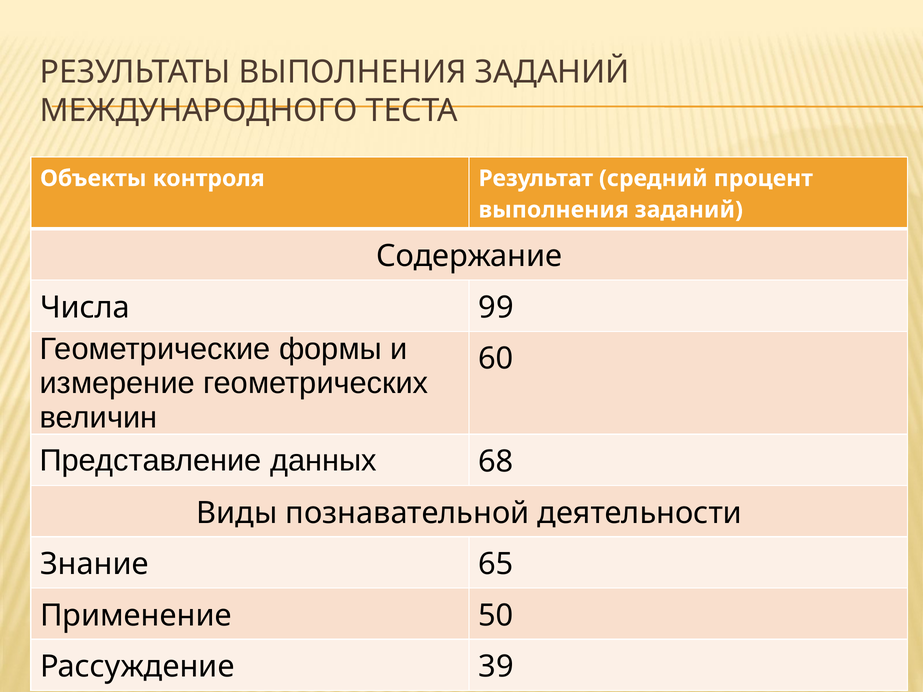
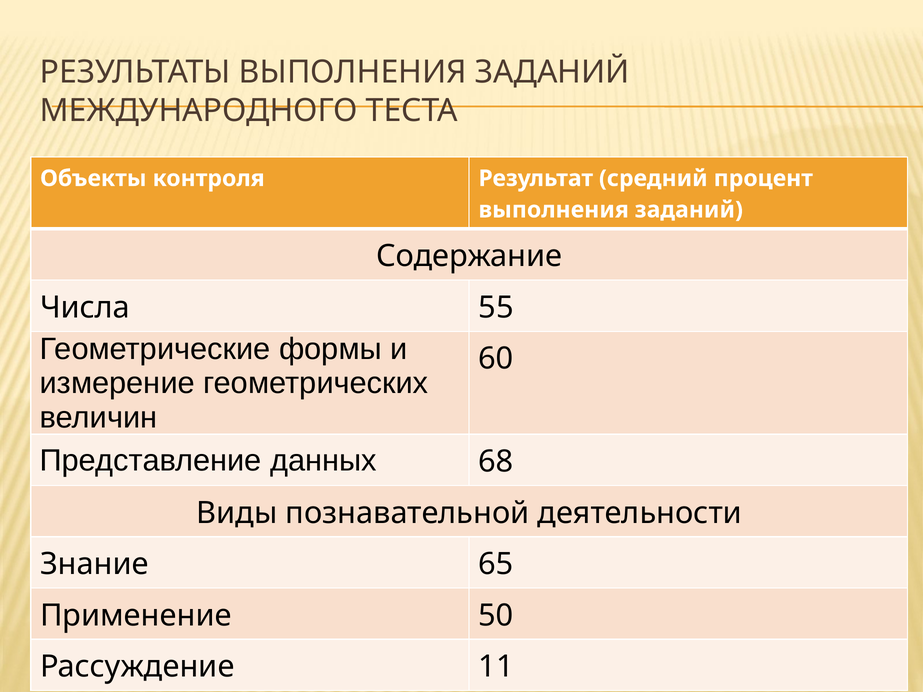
99: 99 -> 55
39: 39 -> 11
